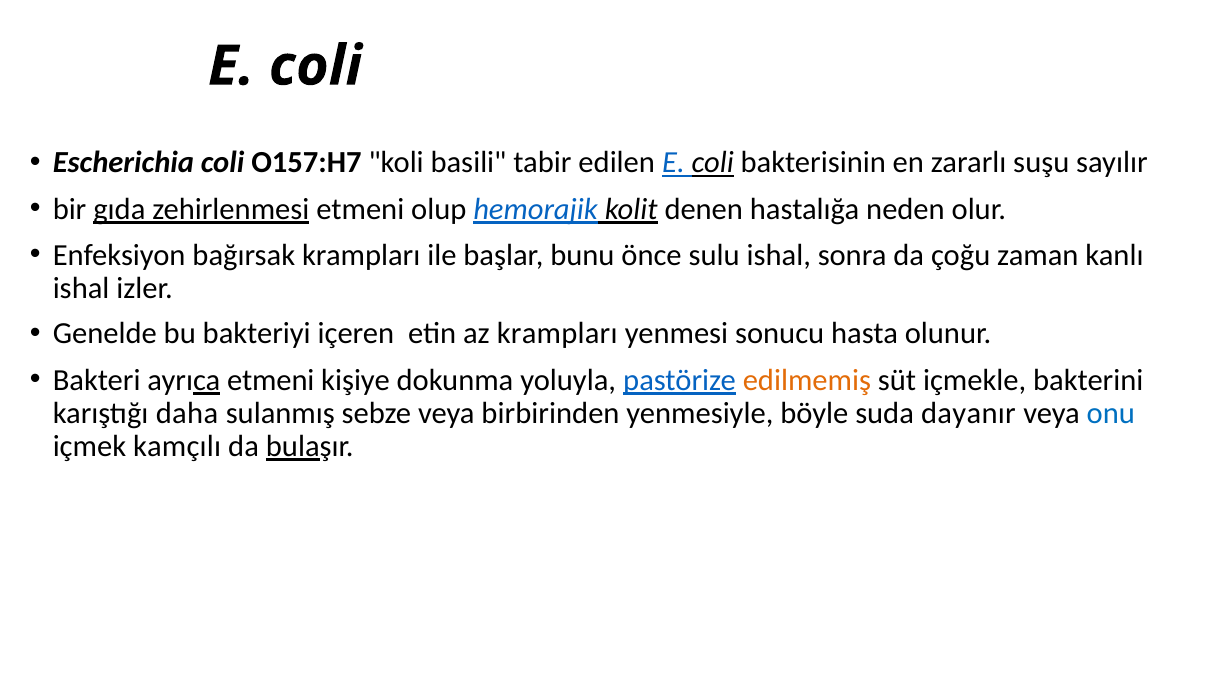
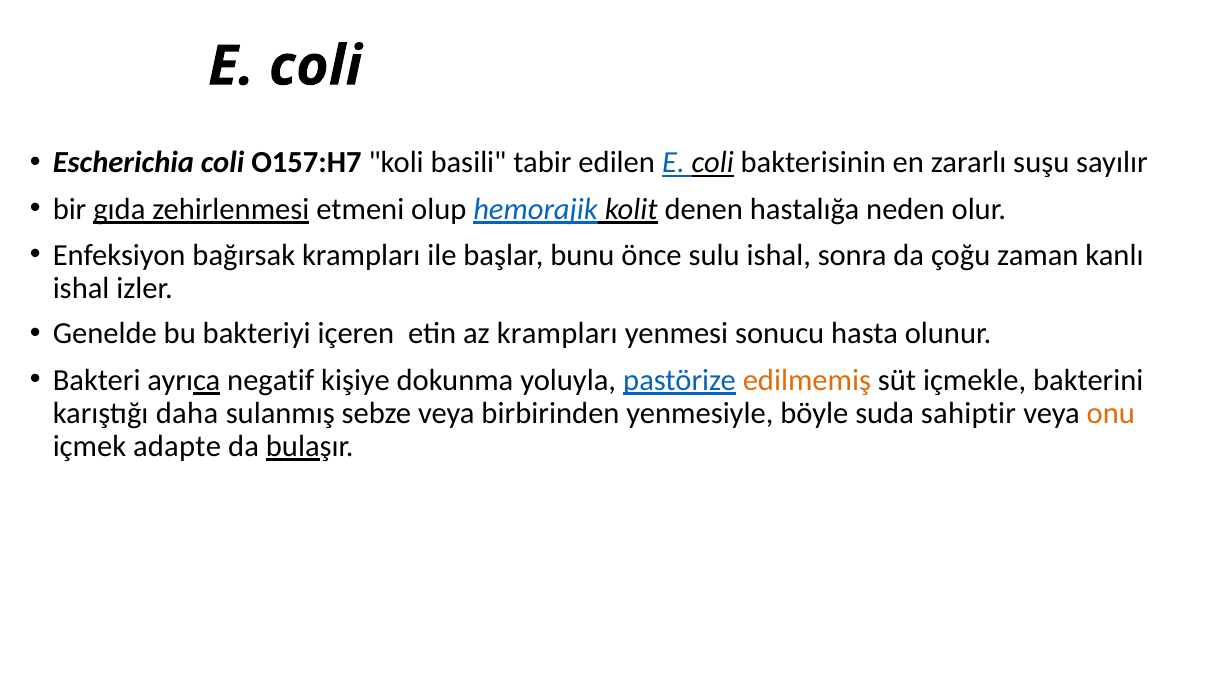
ayrıca etmeni: etmeni -> negatif
dayanır: dayanır -> sahiptir
onu colour: blue -> orange
kamçılı: kamçılı -> adapte
